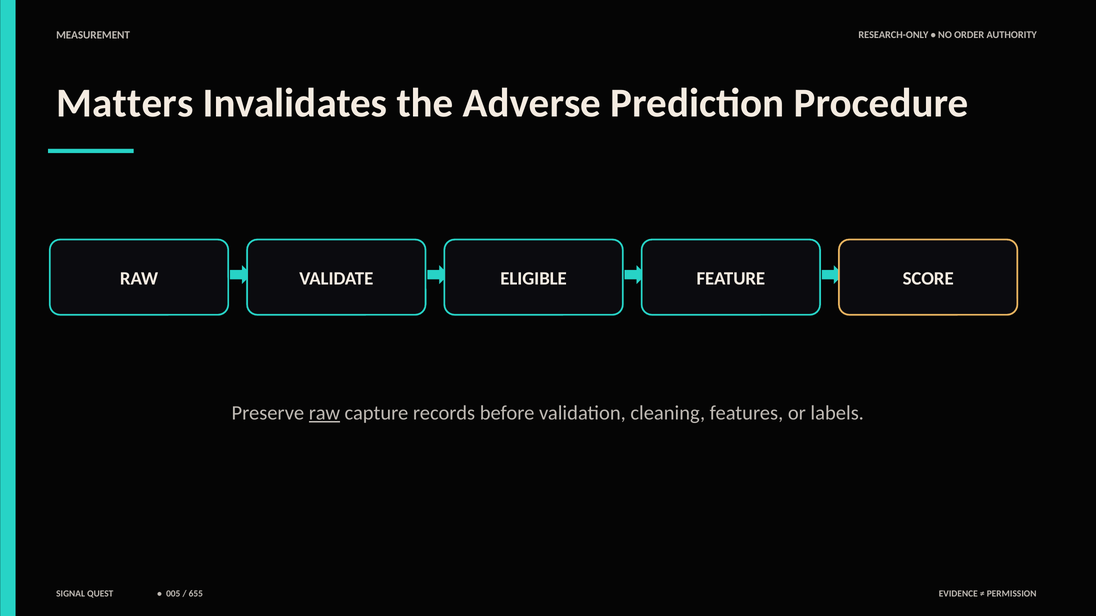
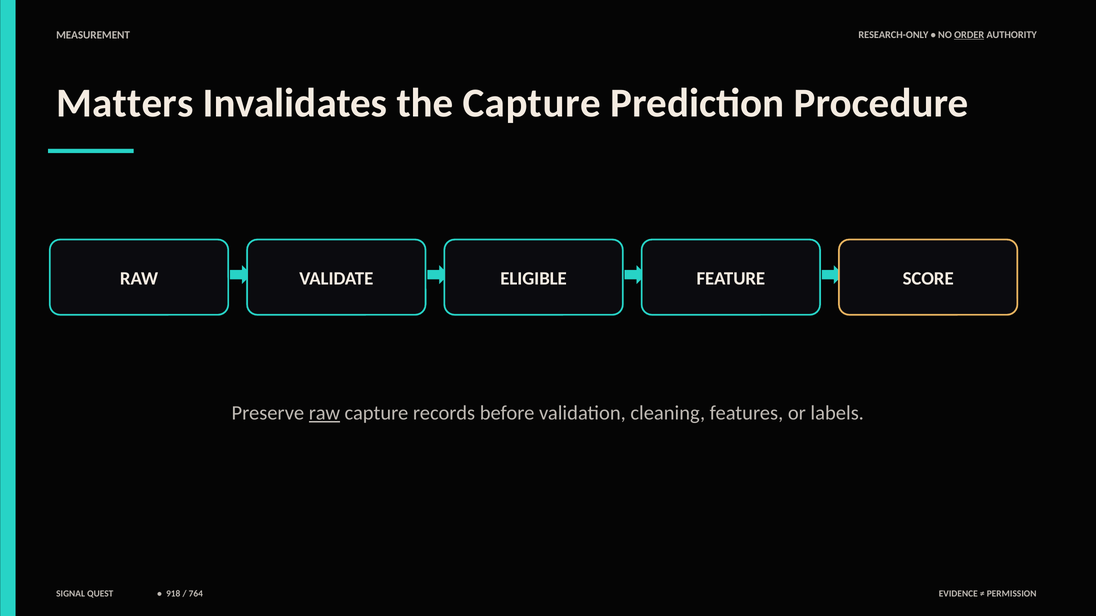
ORDER underline: none -> present
the Adverse: Adverse -> Capture
005: 005 -> 918
655: 655 -> 764
